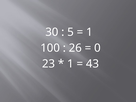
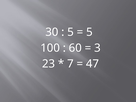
1 at (89, 32): 1 -> 5
26: 26 -> 60
0: 0 -> 3
1 at (70, 64): 1 -> 7
43: 43 -> 47
